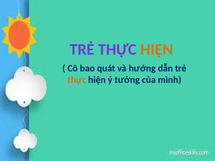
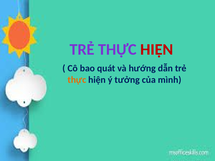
HIỆN at (157, 49) colour: orange -> red
